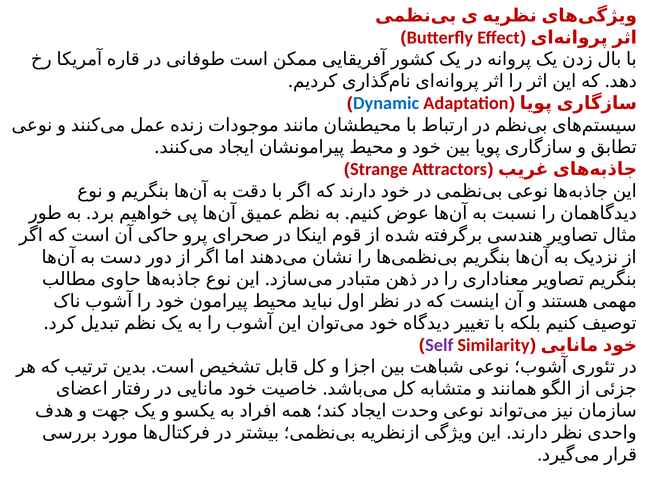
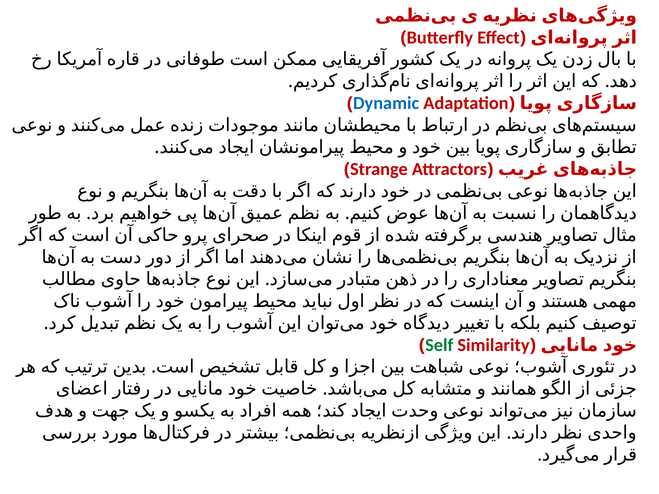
Self colour: purple -> green
